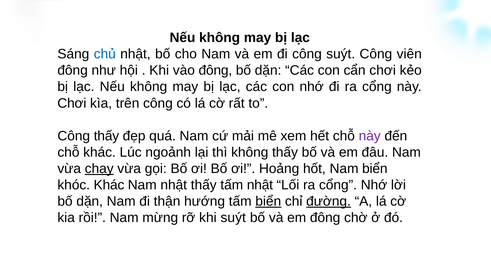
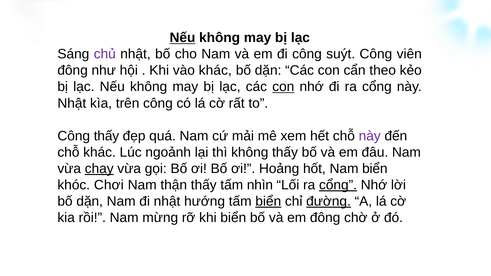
Nếu at (182, 38) underline: none -> present
chủ colour: blue -> purple
vào đông: đông -> khác
cẩn chơi: chơi -> theo
con at (283, 87) underline: none -> present
Chơi at (72, 103): Chơi -> Nhật
khóc Khác: Khác -> Chơi
Nam nhật: nhật -> thận
tấm nhật: nhật -> nhìn
cổng at (338, 185) underline: none -> present
đi thận: thận -> nhật
khi suýt: suýt -> biển
